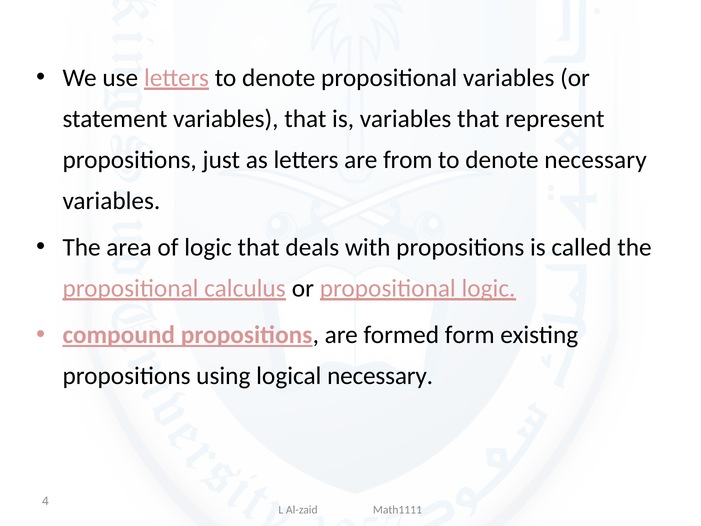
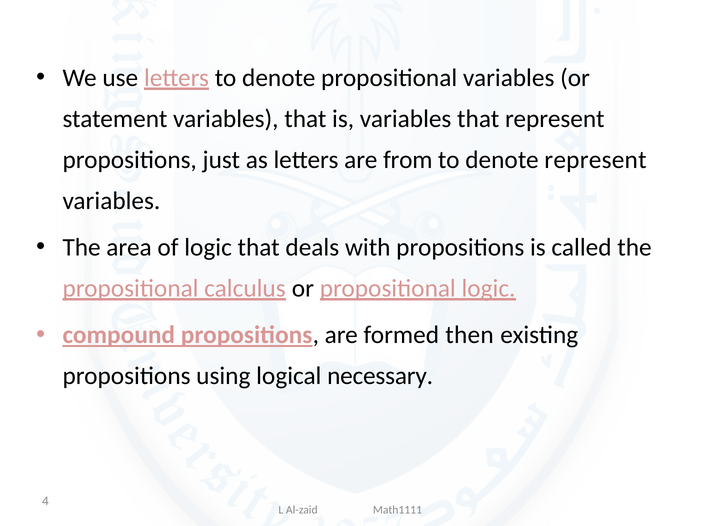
denote necessary: necessary -> represent
form: form -> then
